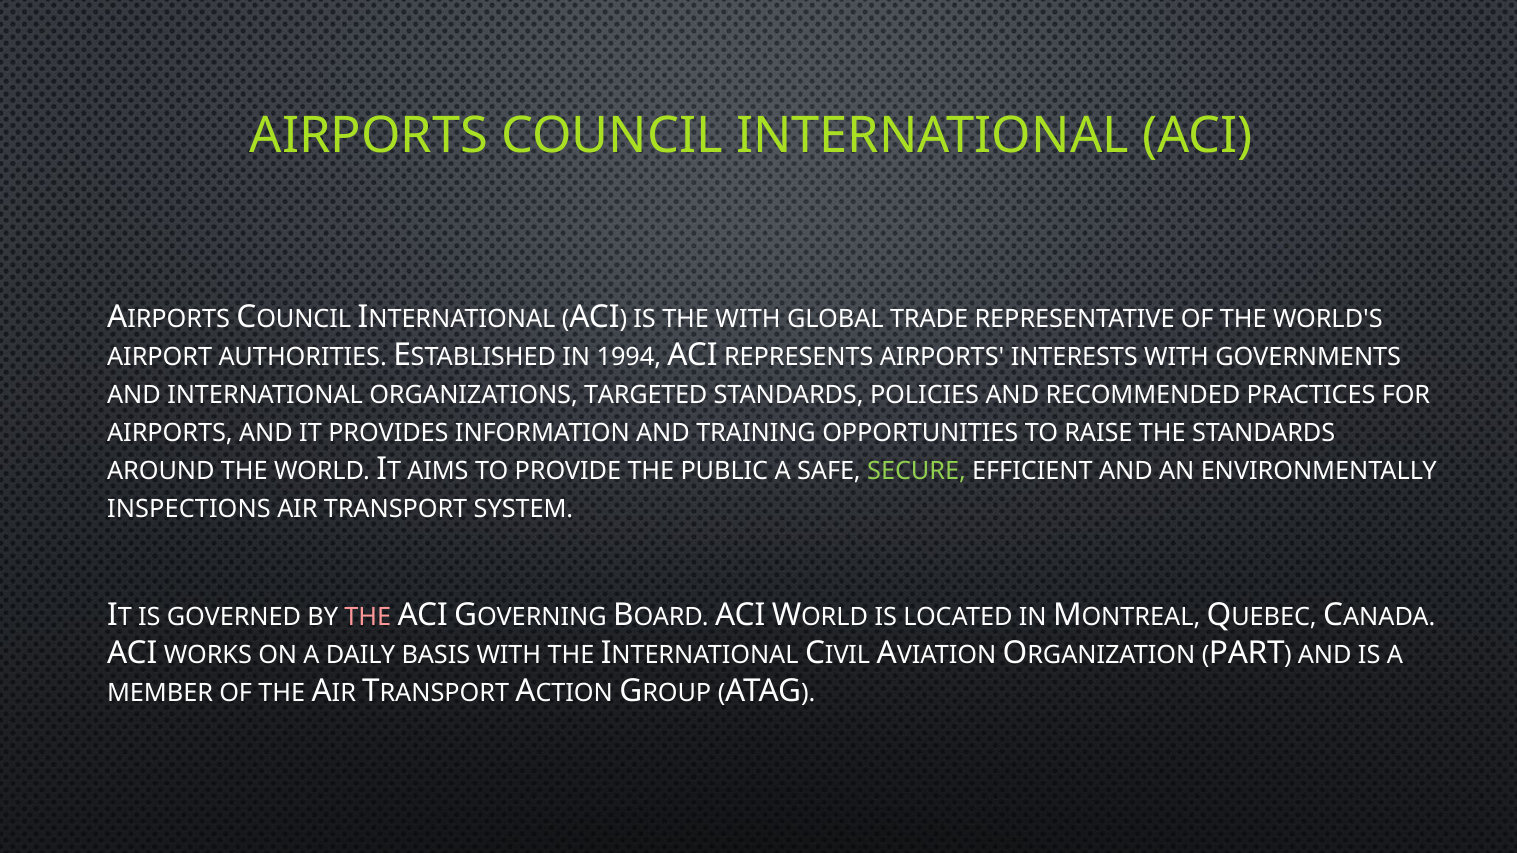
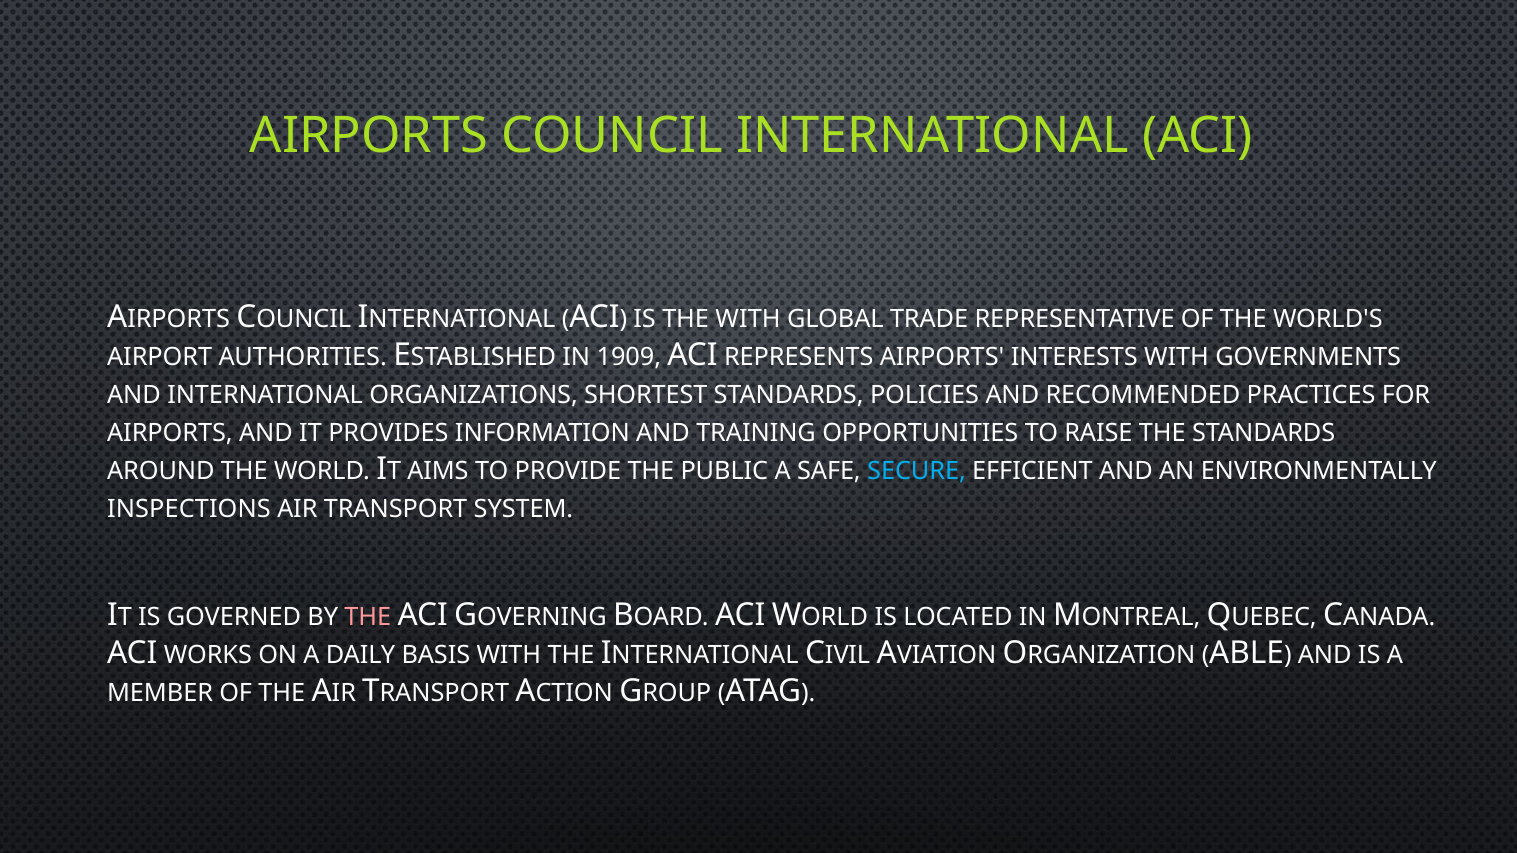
1994: 1994 -> 1909
TARGETED: TARGETED -> SHORTEST
SECURE colour: light green -> light blue
PART: PART -> ABLE
